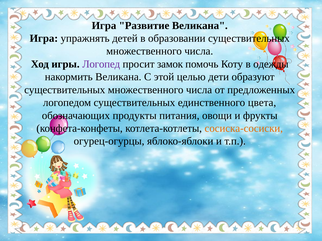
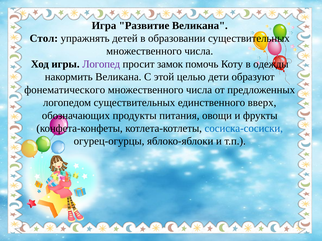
Игра at (44, 38): Игра -> Стол
существительных at (65, 90): существительных -> фонематического
цвета: цвета -> вверх
сосиска-сосиски colour: orange -> blue
